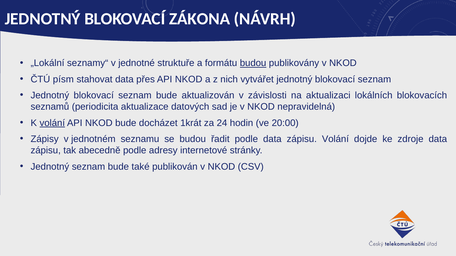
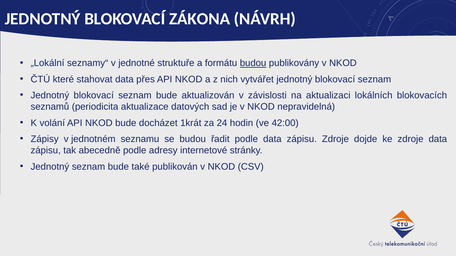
písm: písm -> které
volání at (52, 123) underline: present -> none
20:00: 20:00 -> 42:00
zápisu Volání: Volání -> Zdroje
